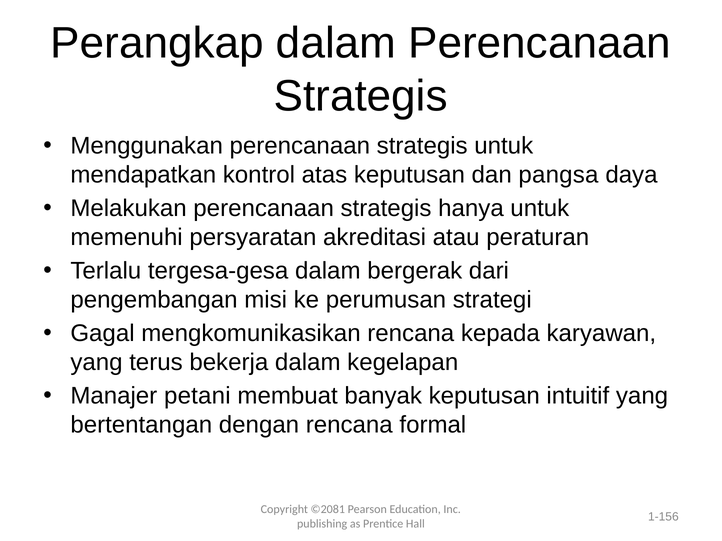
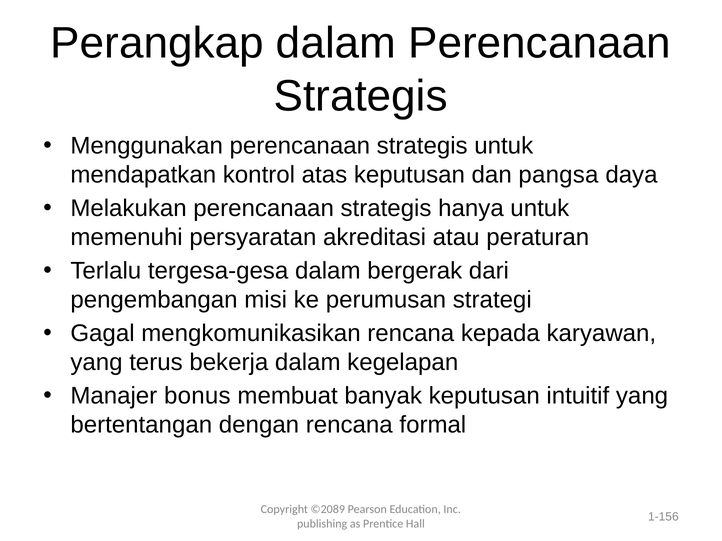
petani: petani -> bonus
©2081: ©2081 -> ©2089
